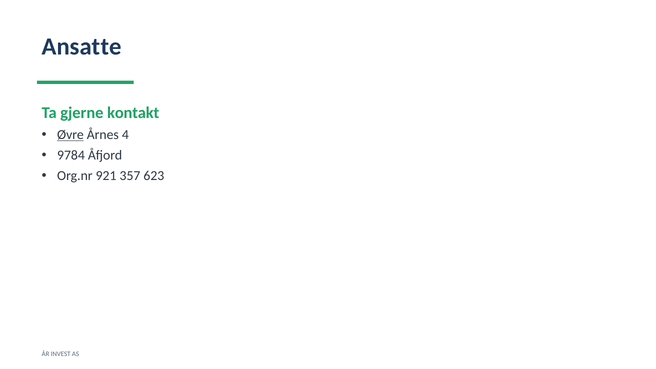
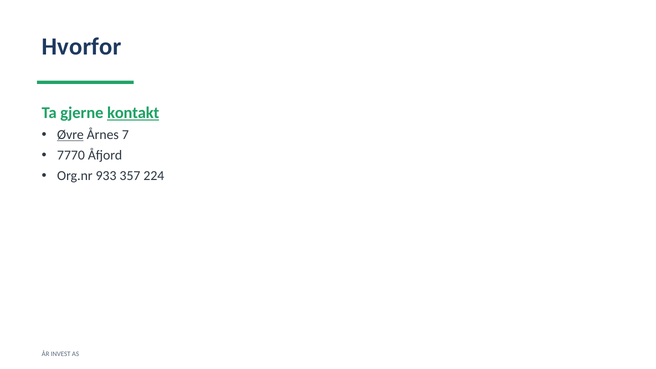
Ansatte: Ansatte -> Hvorfor
kontakt underline: none -> present
4: 4 -> 7
9784: 9784 -> 7770
921: 921 -> 933
623: 623 -> 224
